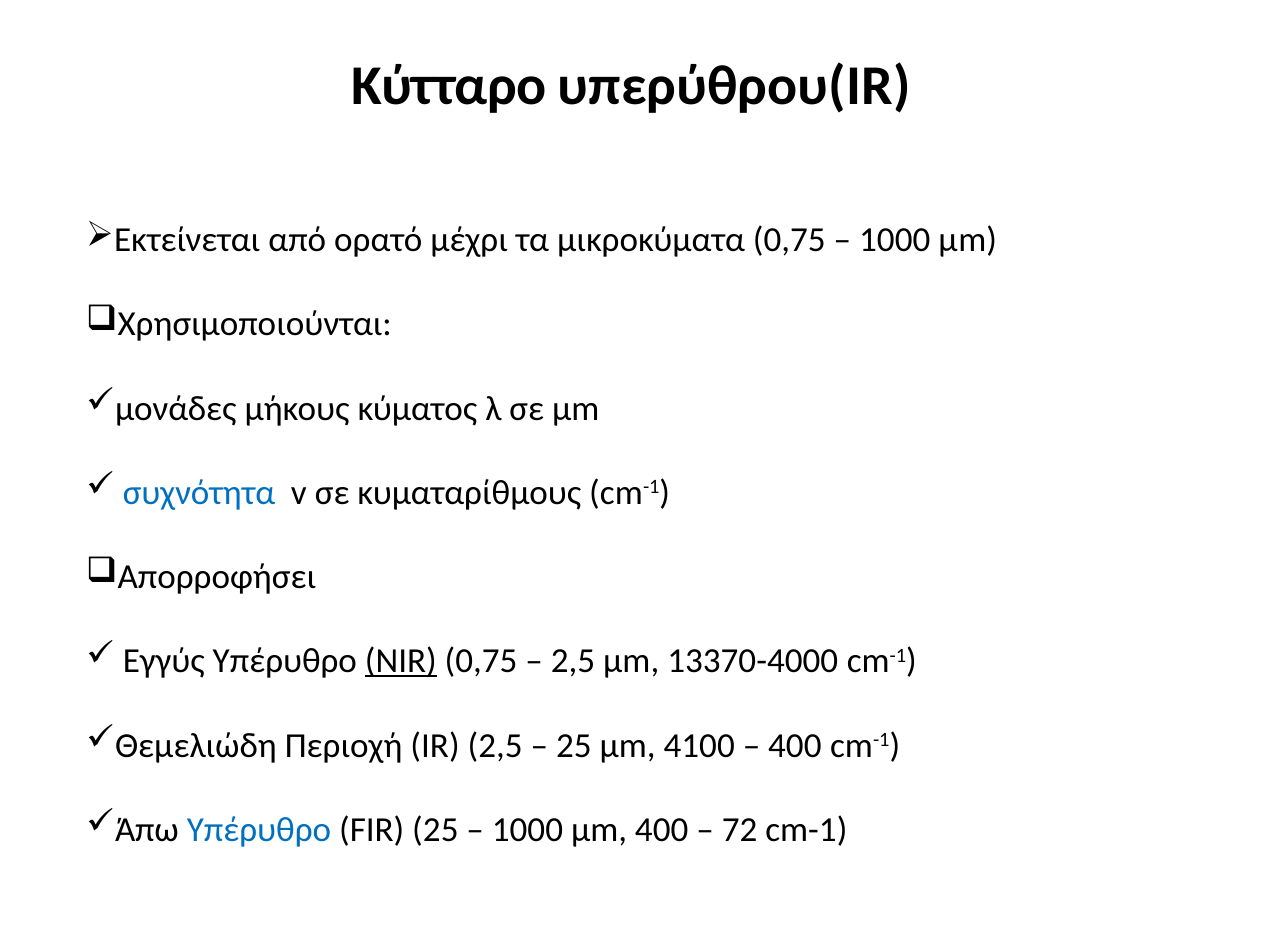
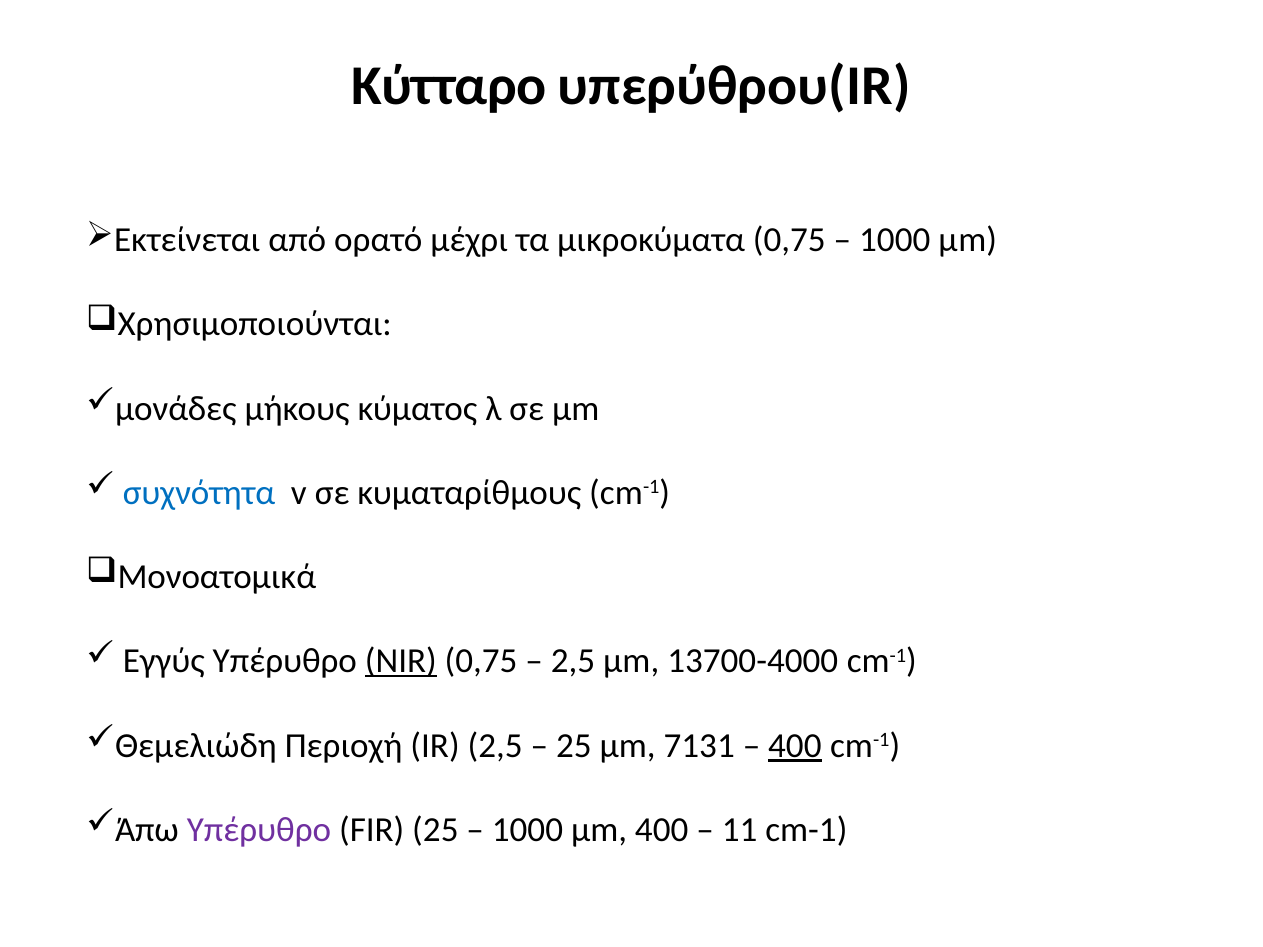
Απορροφήσει: Απορροφήσει -> Μονοατομικά
13370-4000: 13370-4000 -> 13700-4000
4100: 4100 -> 7131
400 at (795, 746) underline: none -> present
Υπέρυθρο at (259, 830) colour: blue -> purple
72: 72 -> 11
